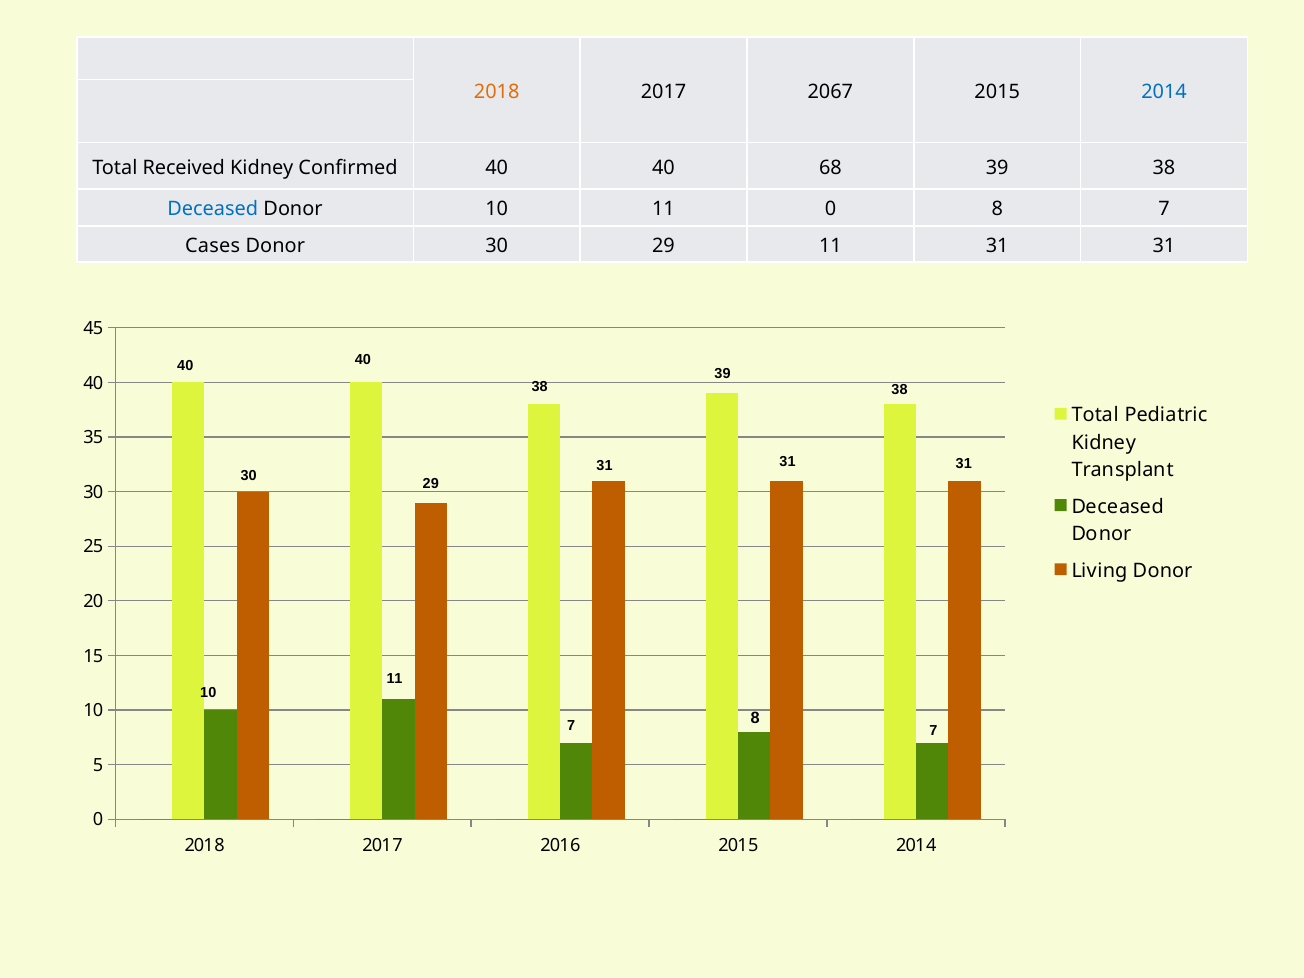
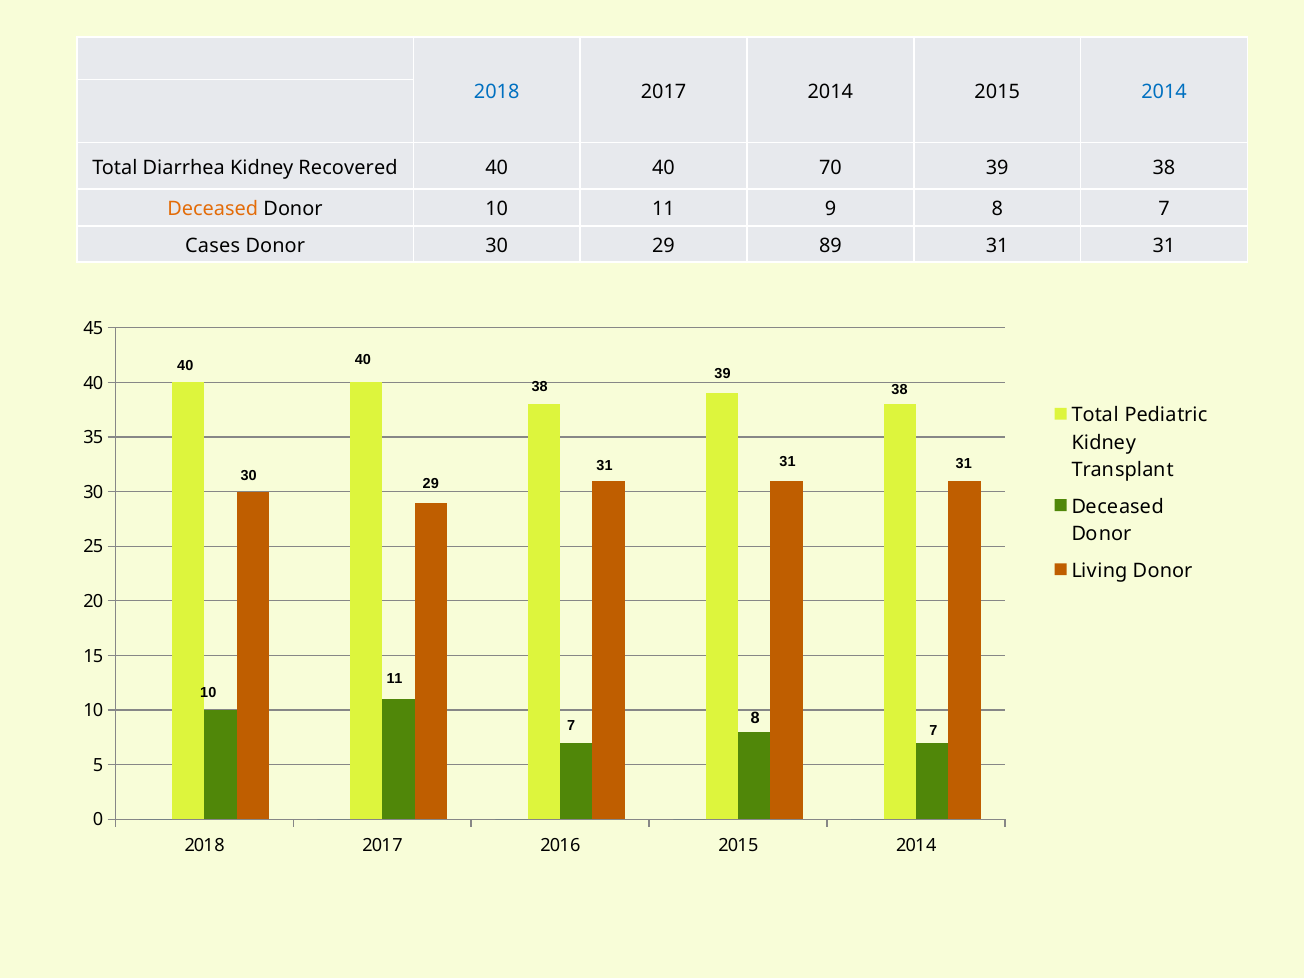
2018 at (497, 92) colour: orange -> blue
2017 2067: 2067 -> 2014
Received: Received -> Diarrhea
Confirmed: Confirmed -> Recovered
68: 68 -> 70
Deceased at (213, 209) colour: blue -> orange
11 0: 0 -> 9
29 11: 11 -> 89
